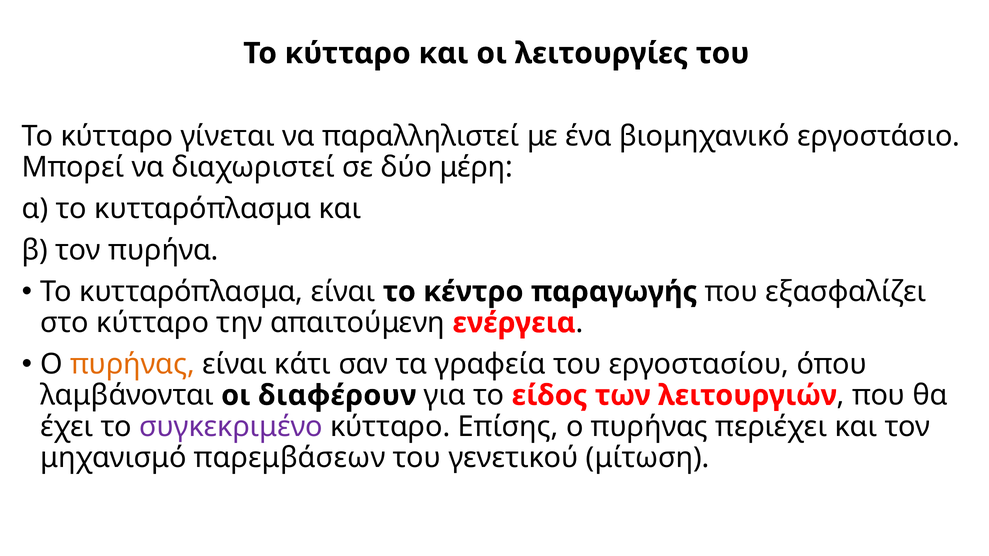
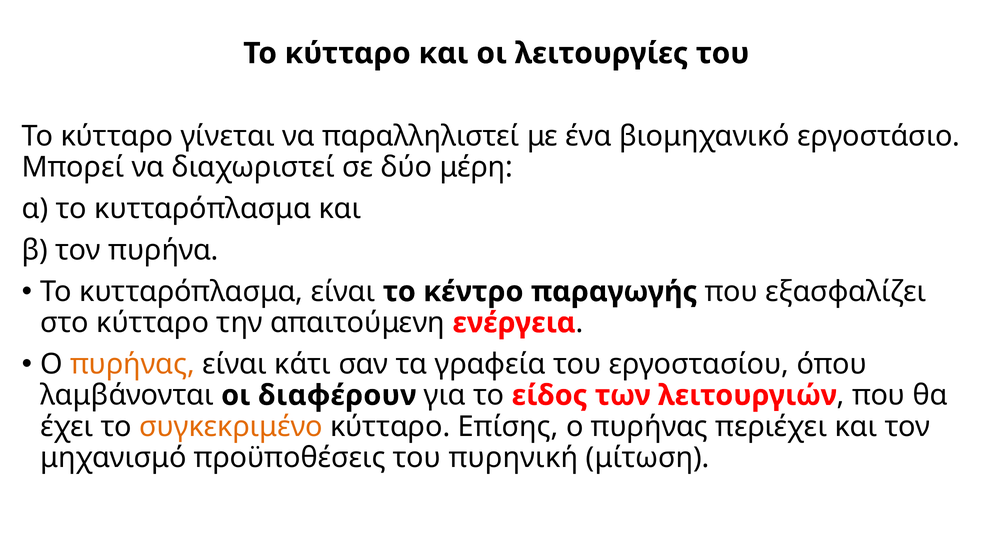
συγκεκριμένο colour: purple -> orange
παρεμβάσεων: παρεμβάσεων -> προϋποθέσεις
γενετικού: γενετικού -> πυρηνική
